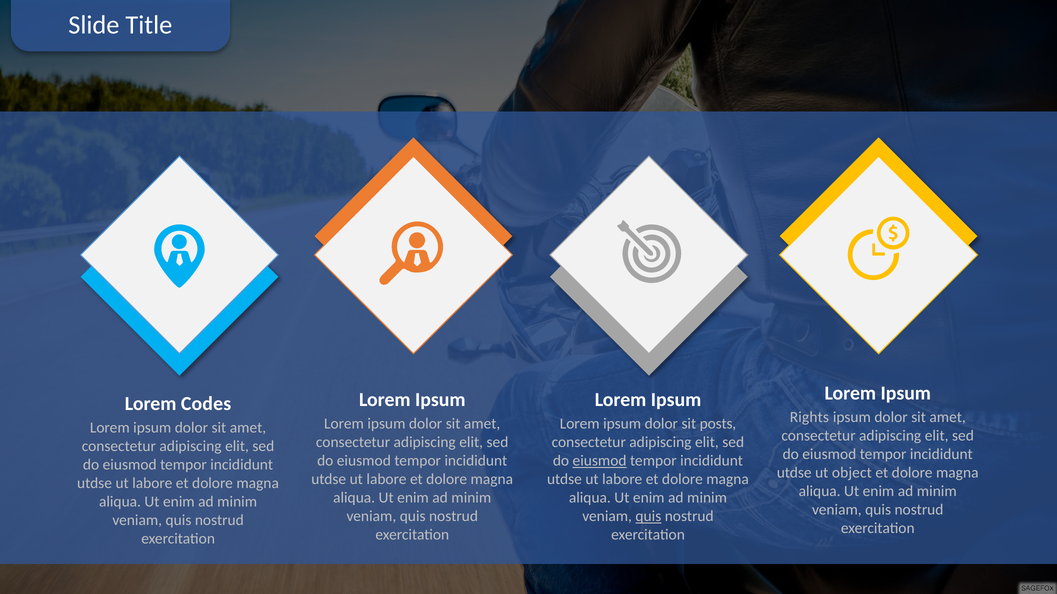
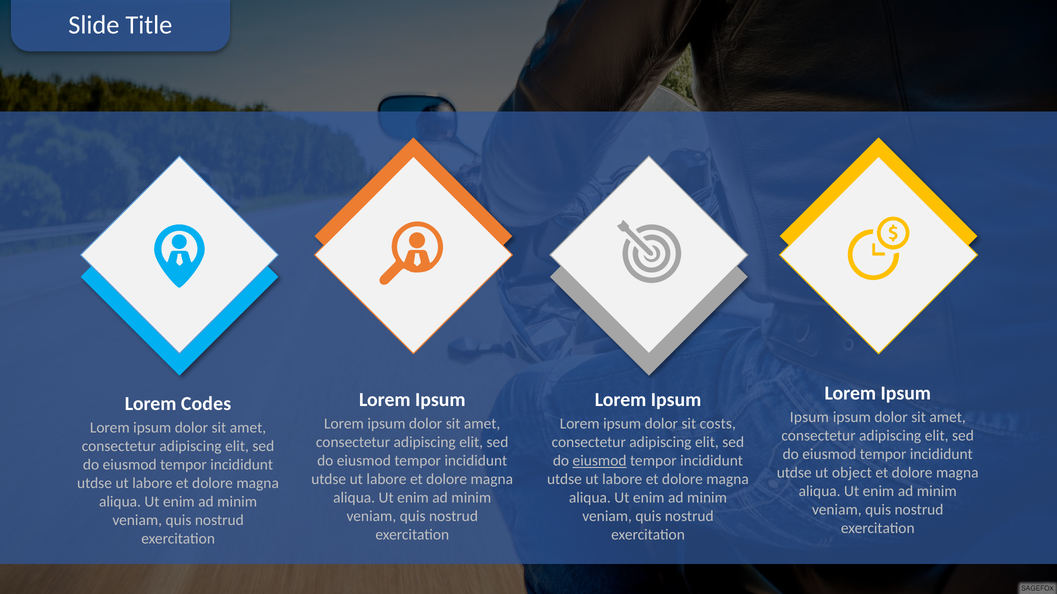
Rights at (809, 417): Rights -> Ipsum
posts: posts -> costs
quis at (648, 517) underline: present -> none
